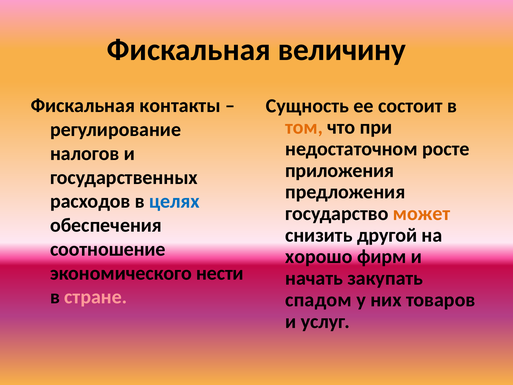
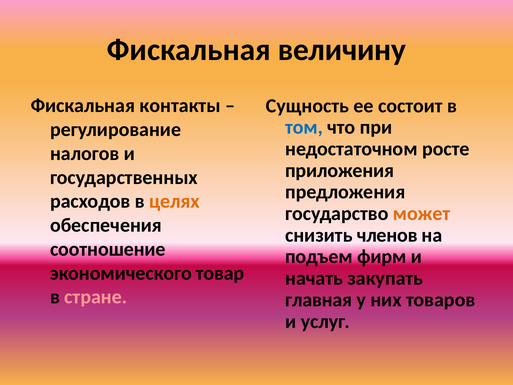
том colour: orange -> blue
целях colour: blue -> orange
другой: другой -> членов
хорошо: хорошо -> подъем
нести: нести -> товар
спадом: спадом -> главная
